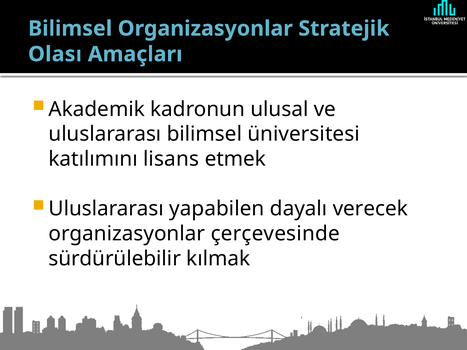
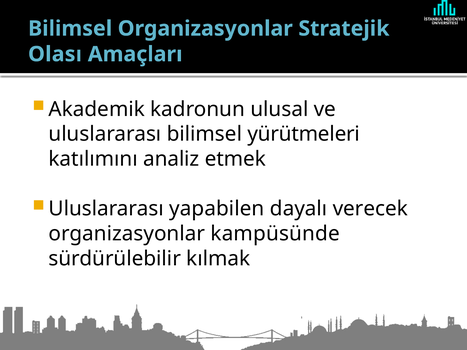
üniversitesi: üniversitesi -> yürütmeleri
lisans: lisans -> analiz
çerçevesinde: çerçevesinde -> kampüsünde
